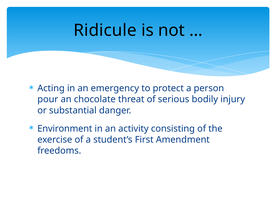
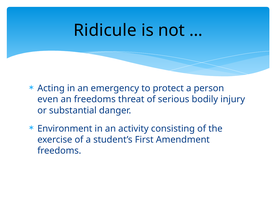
pour: pour -> even
an chocolate: chocolate -> freedoms
